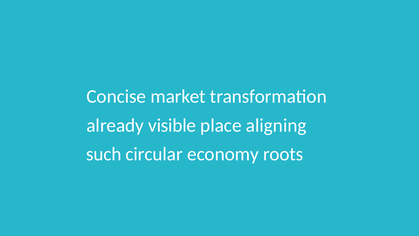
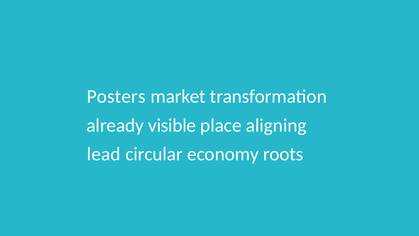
Concise: Concise -> Posters
such: such -> lead
